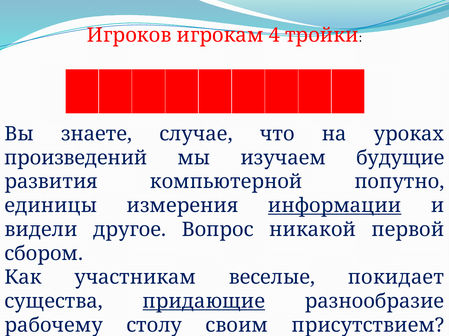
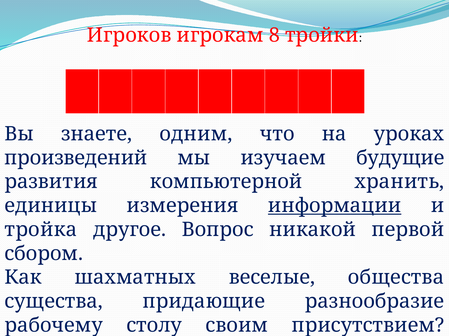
4: 4 -> 8
случае: случае -> одним
попутно: попутно -> хранить
видели: видели -> тройка
участникам: участникам -> шахматных
покидает: покидает -> общества
придающие underline: present -> none
